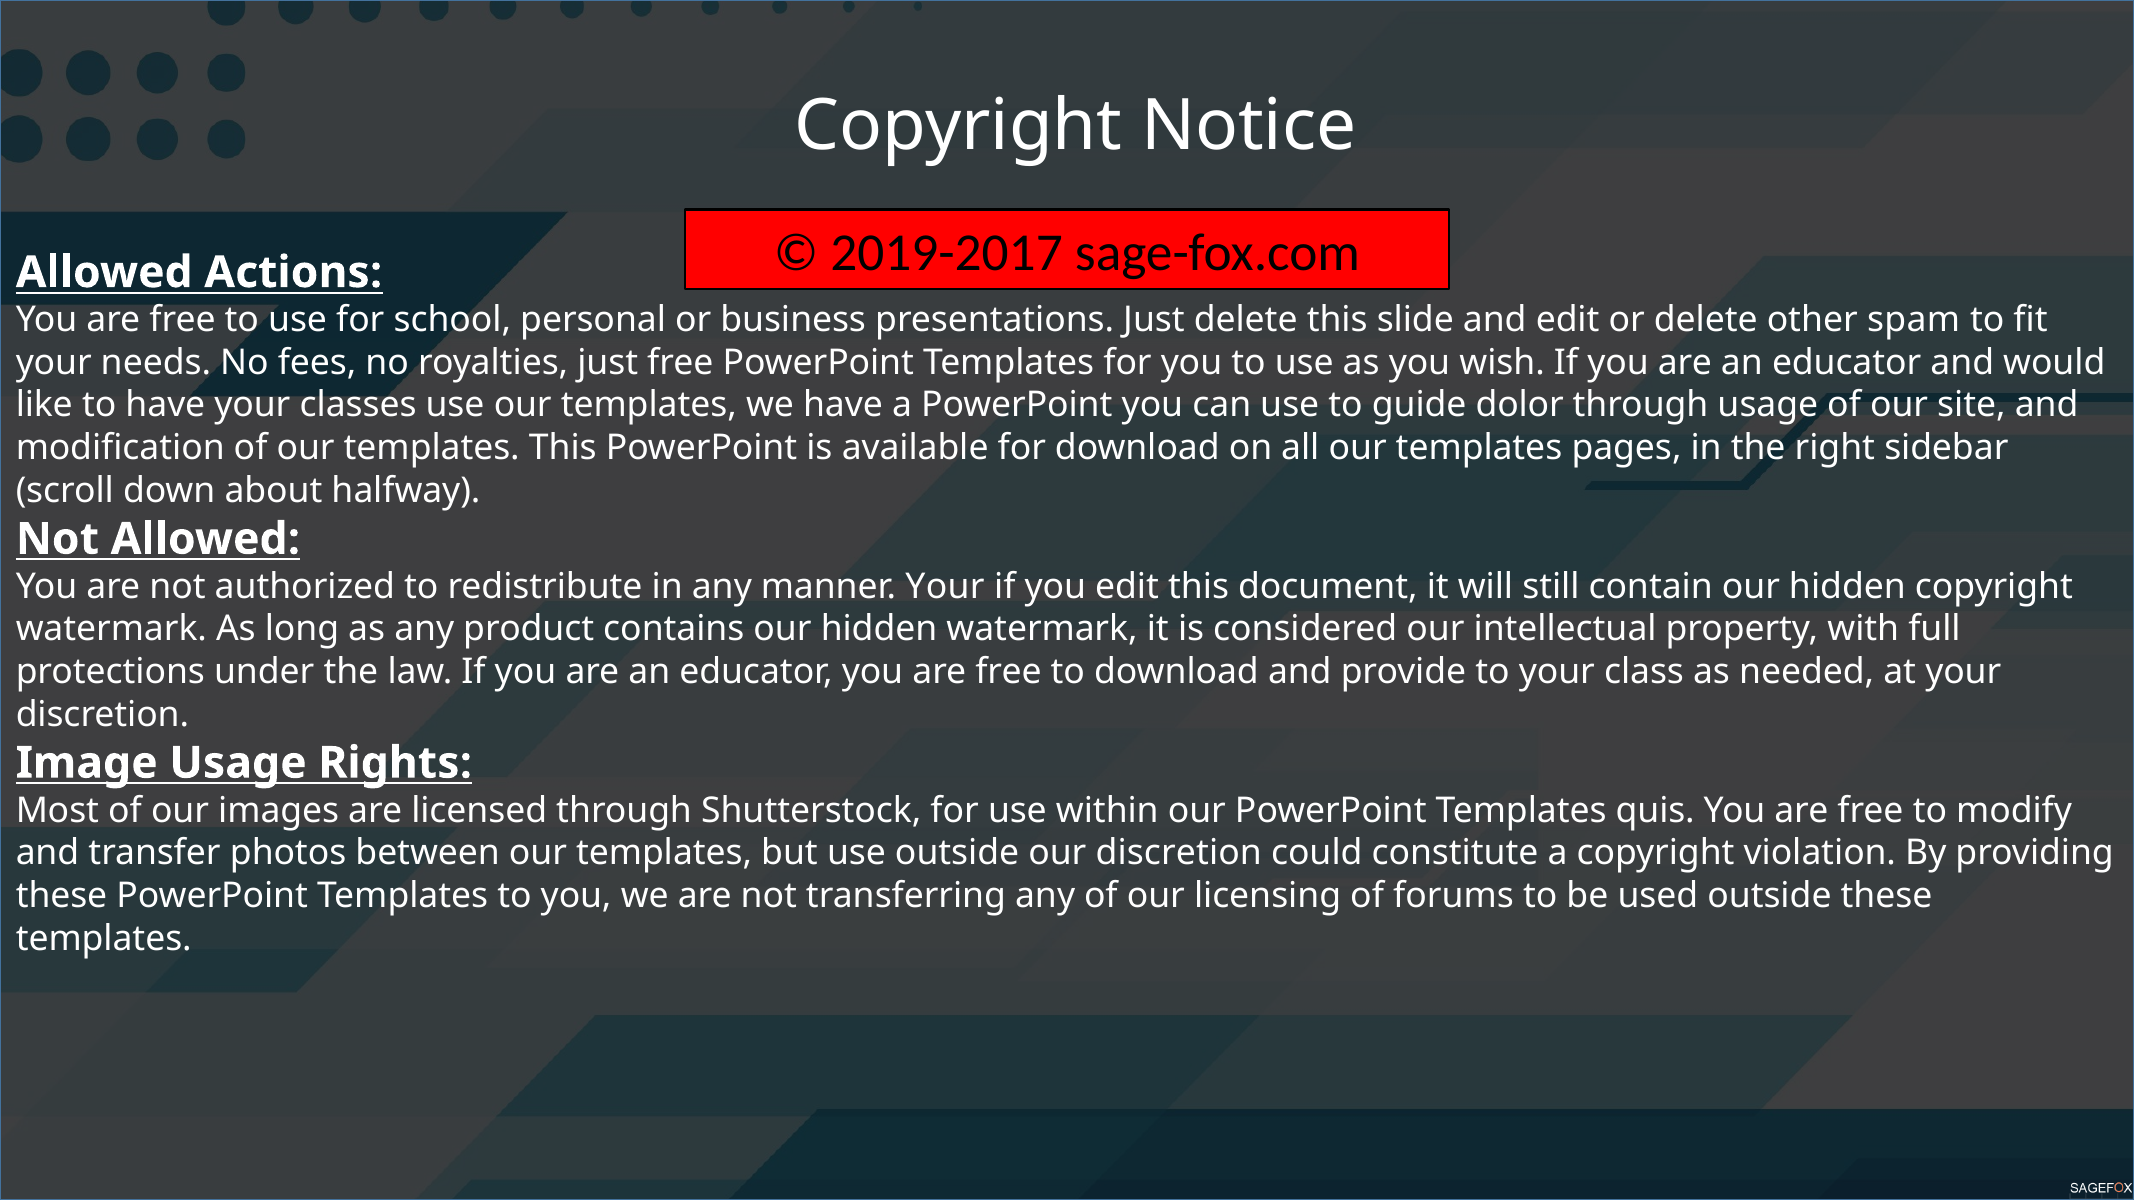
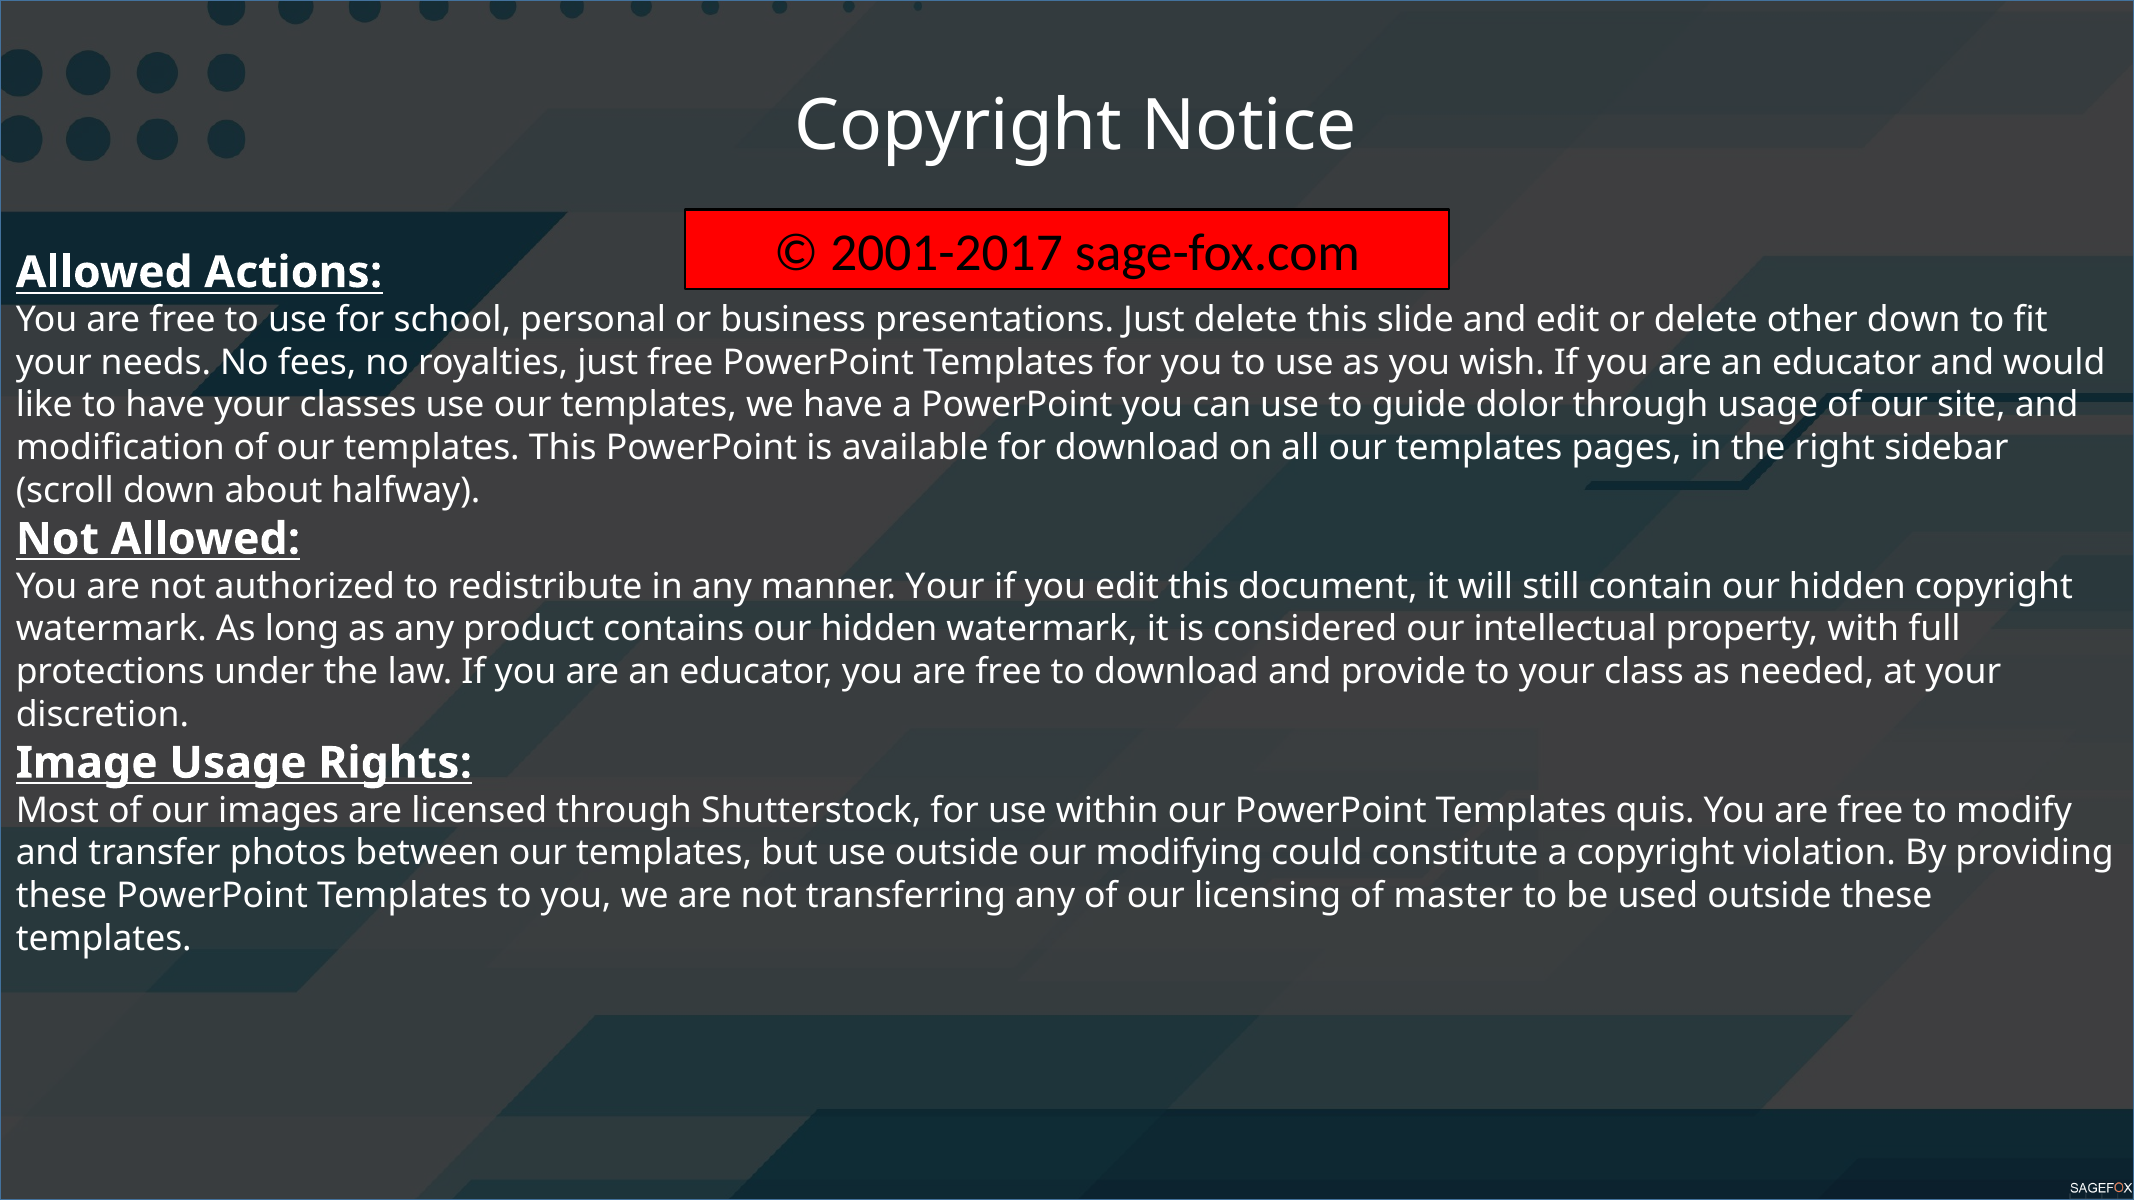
2019-2017: 2019-2017 -> 2001-2017
other spam: spam -> down
our discretion: discretion -> modifying
forums: forums -> master
